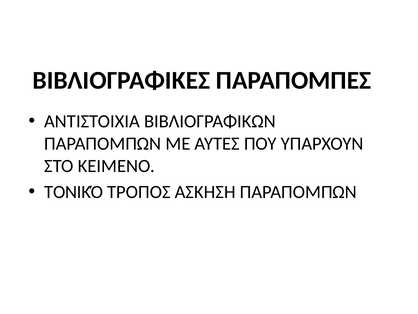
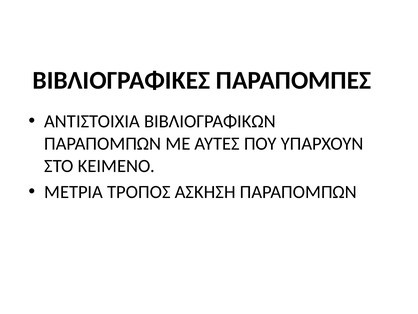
ΤΟΝΙΚΌ: ΤΟΝΙΚΌ -> ΜΕΤΡΙΑ
